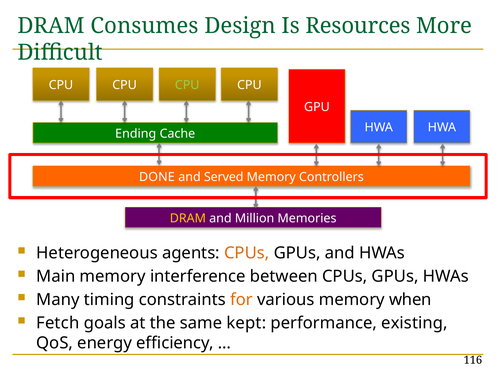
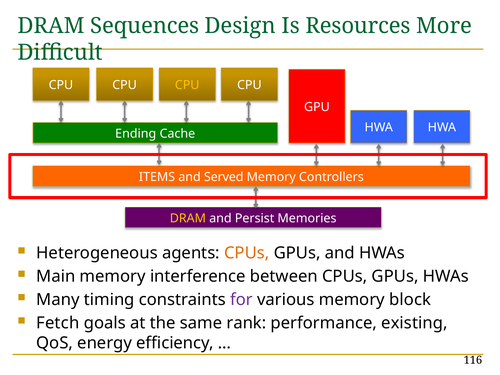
Consumes: Consumes -> Sequences
CPU at (187, 85) colour: light green -> yellow
DONE: DONE -> ITEMS
Million: Million -> Persist
for colour: orange -> purple
when: when -> block
kept: kept -> rank
